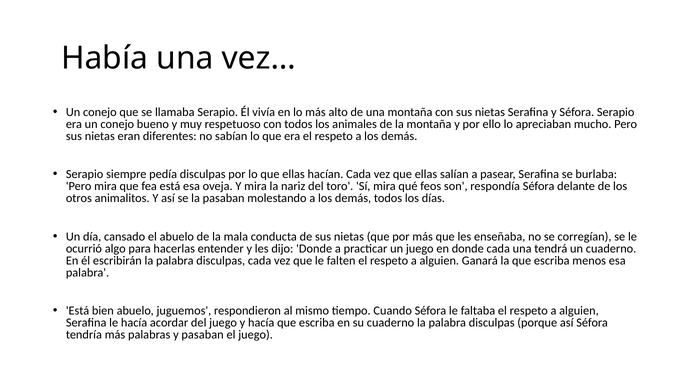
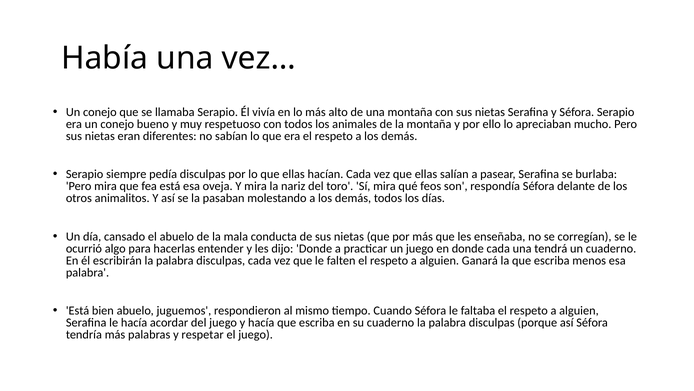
y pasaban: pasaban -> respetar
